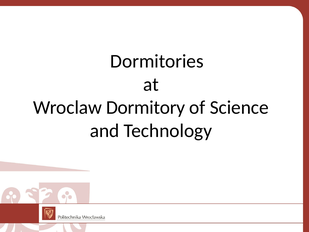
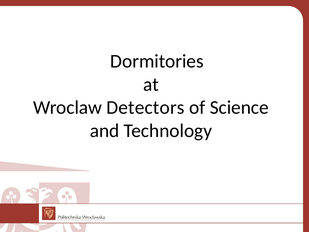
Dormitory: Dormitory -> Detectors
